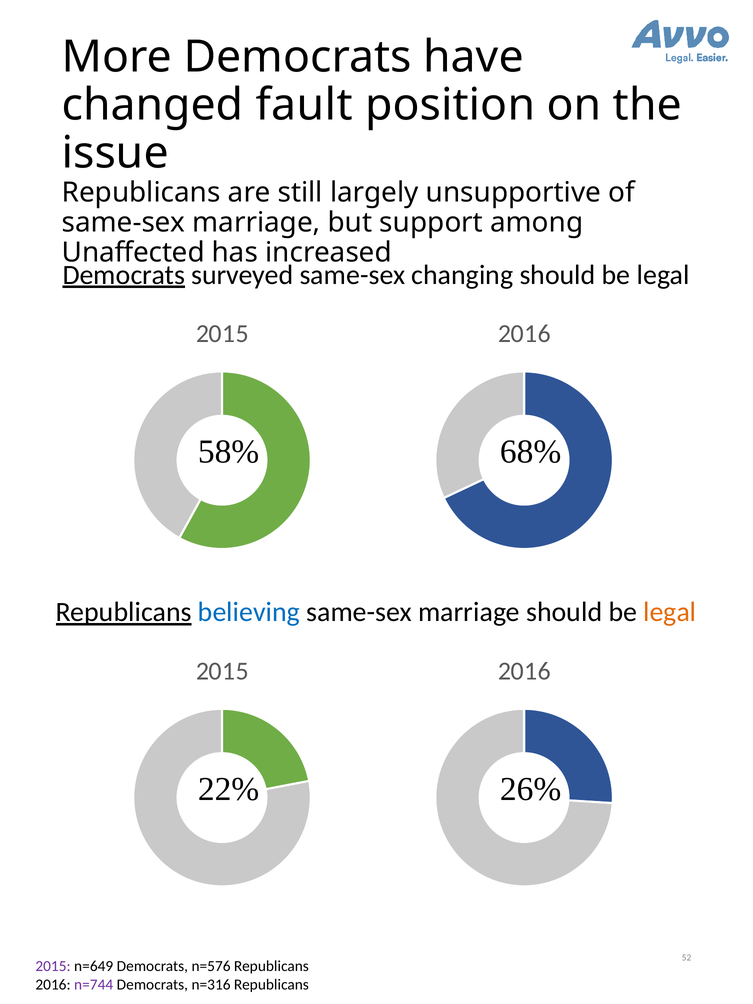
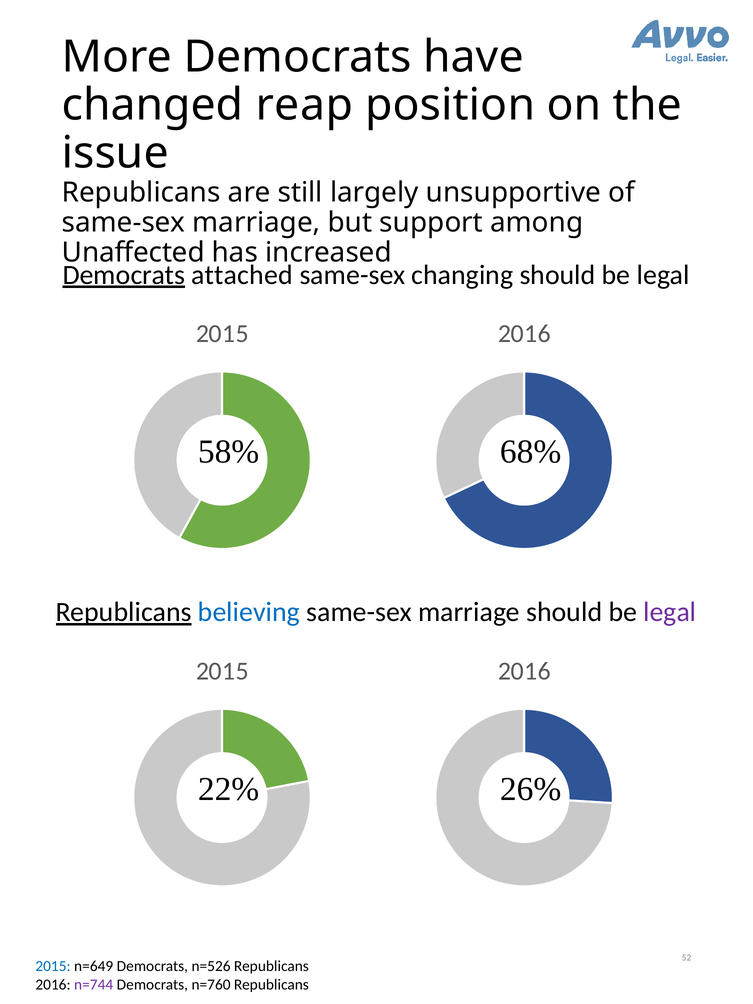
fault: fault -> reap
surveyed: surveyed -> attached
legal at (670, 612) colour: orange -> purple
2015 at (53, 966) colour: purple -> blue
n=576: n=576 -> n=526
n=316: n=316 -> n=760
